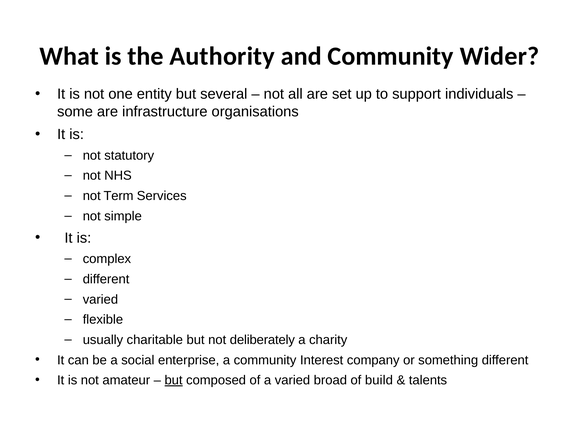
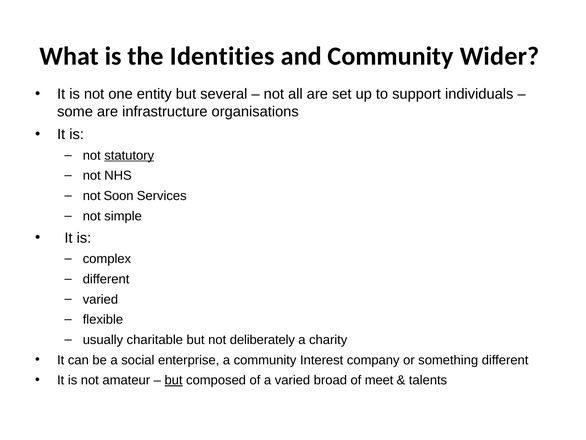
Authority: Authority -> Identities
statutory underline: none -> present
Term: Term -> Soon
build: build -> meet
